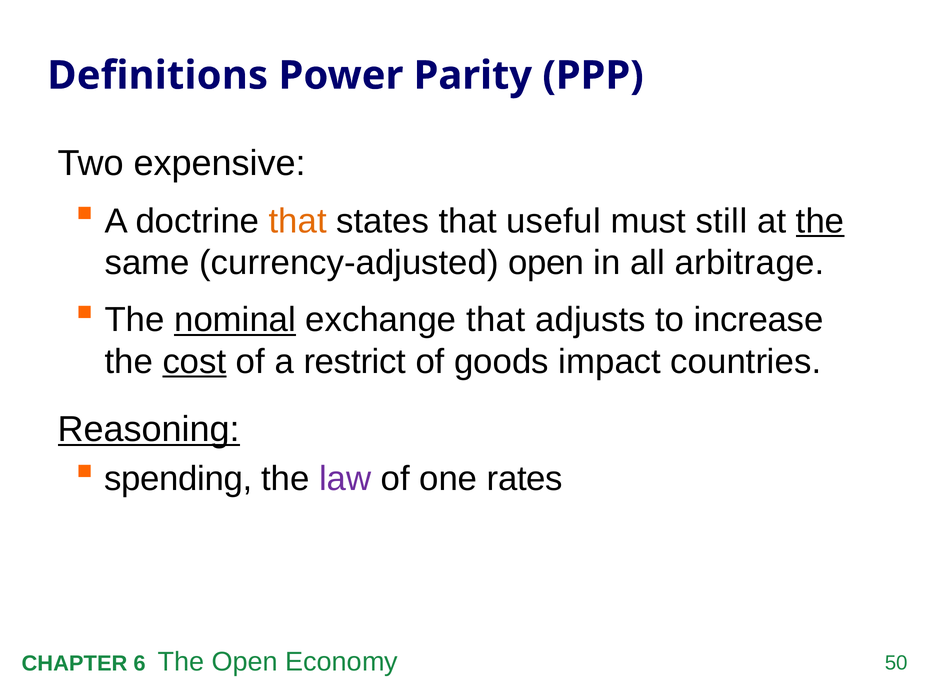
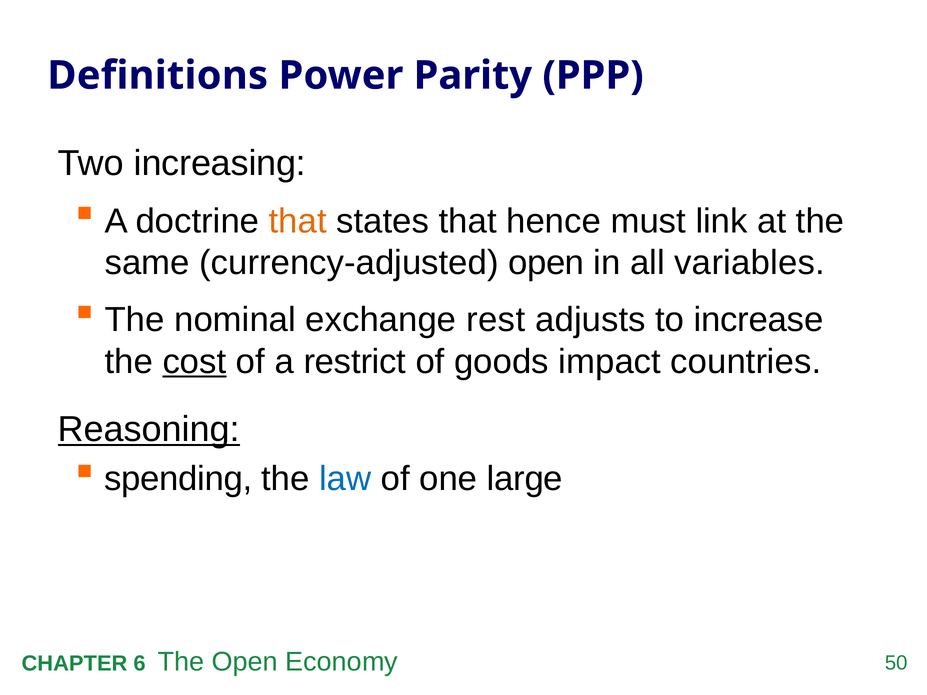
expensive: expensive -> increasing
useful: useful -> hence
still: still -> link
the at (820, 221) underline: present -> none
arbitrage: arbitrage -> variables
nominal underline: present -> none
exchange that: that -> rest
law colour: purple -> blue
rates: rates -> large
